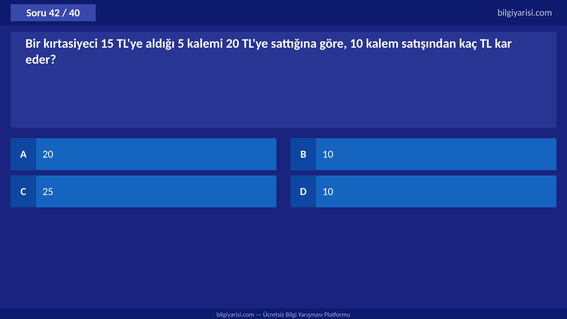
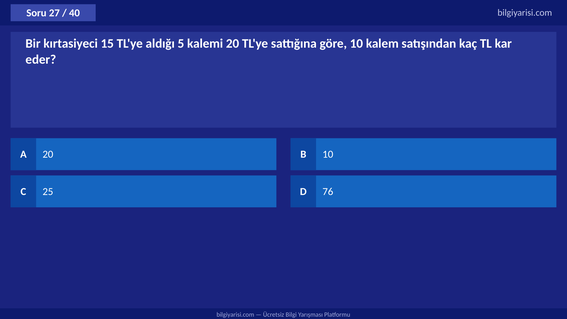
42: 42 -> 27
D 10: 10 -> 76
